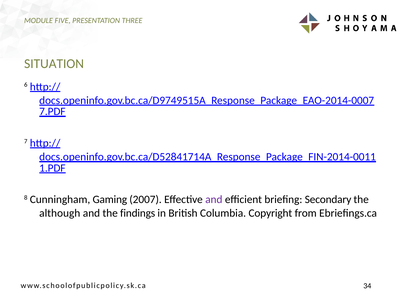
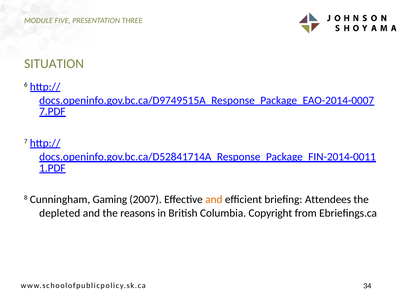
and at (214, 200) colour: purple -> orange
Secondary: Secondary -> Attendees
although: although -> depleted
findings: findings -> reasons
